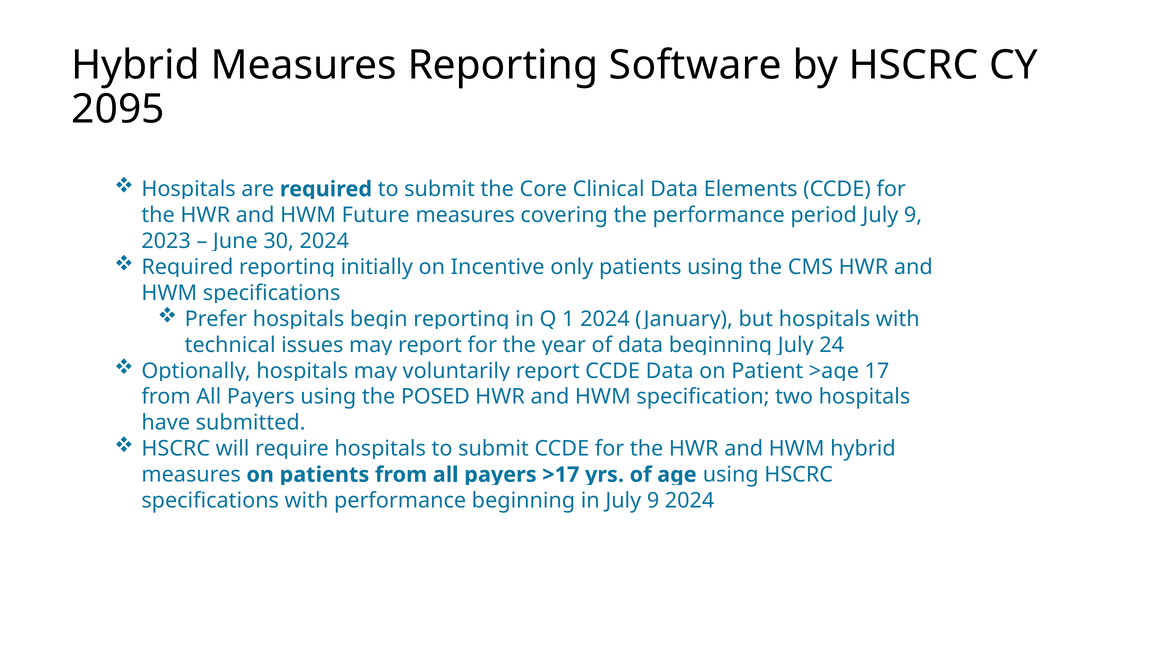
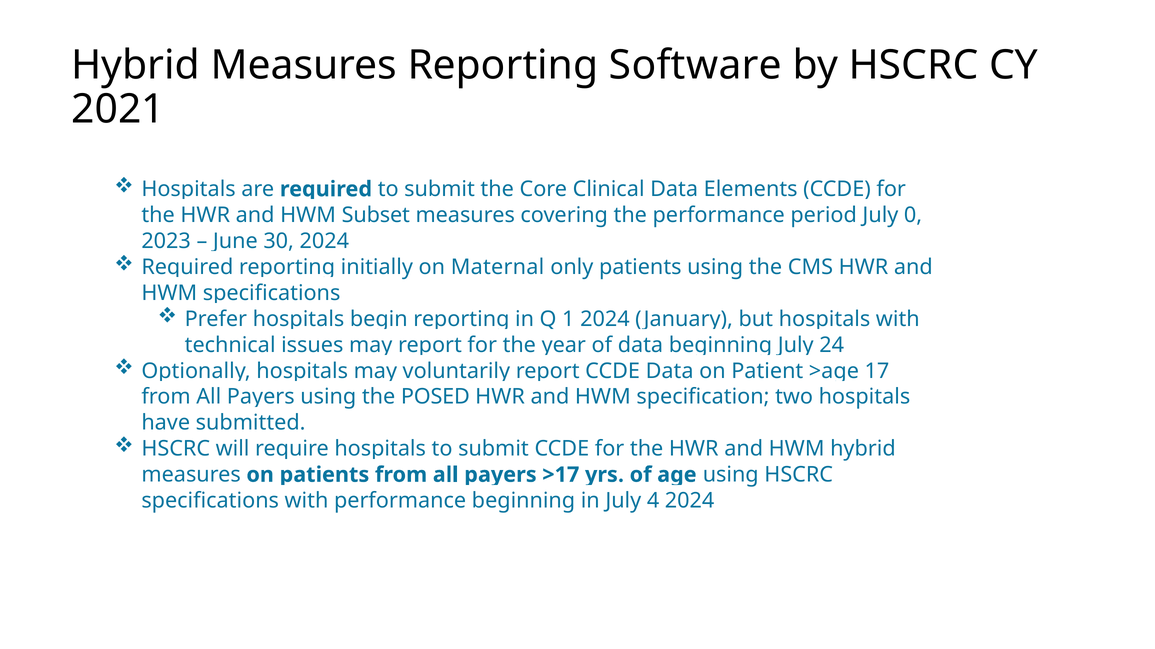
2095: 2095 -> 2021
Future: Future -> Subset
period July 9: 9 -> 0
Incentive: Incentive -> Maternal
in July 9: 9 -> 4
